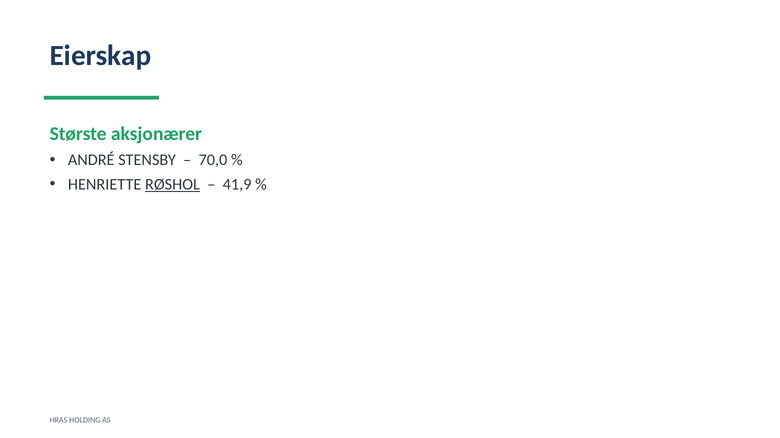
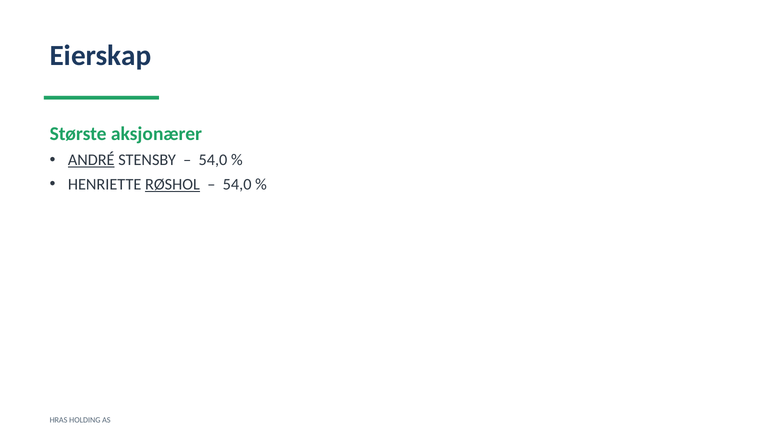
ANDRÉ underline: none -> present
70,0 at (213, 160): 70,0 -> 54,0
41,9 at (237, 185): 41,9 -> 54,0
